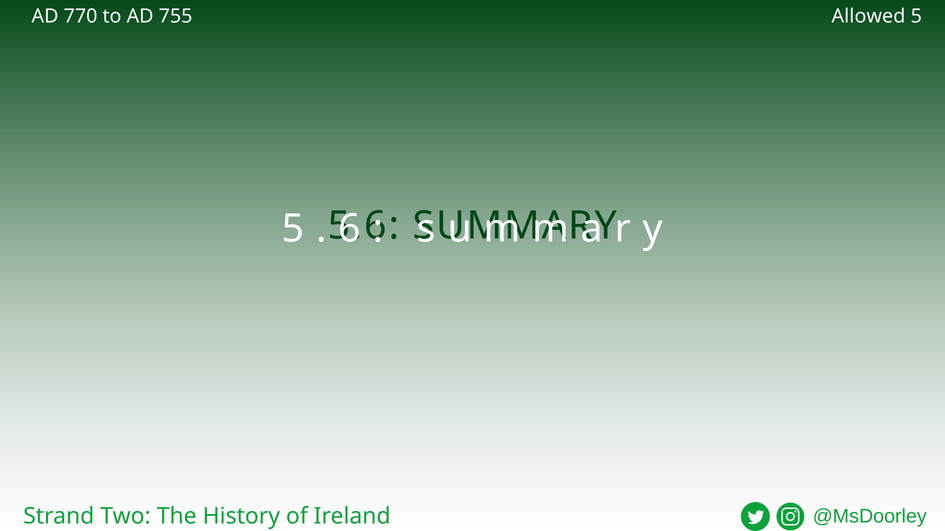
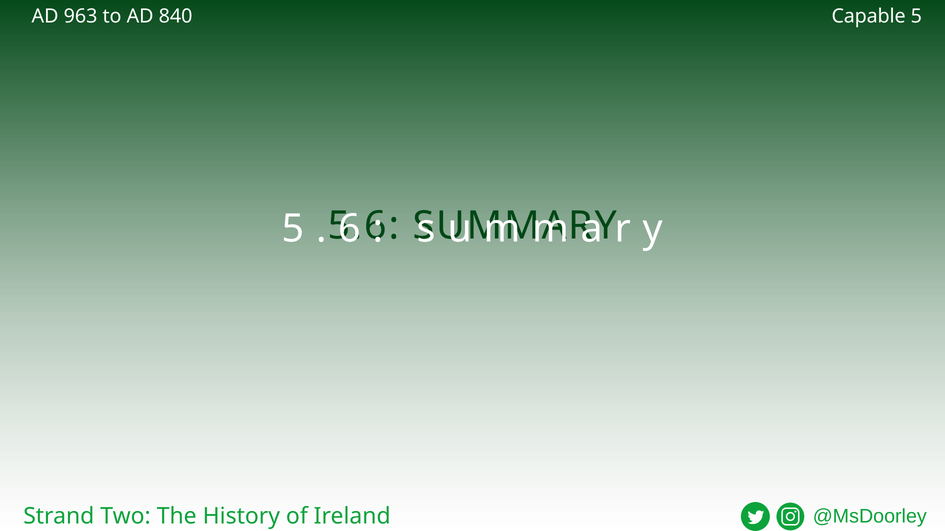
770: 770 -> 963
755: 755 -> 840
Allowed: Allowed -> Capable
